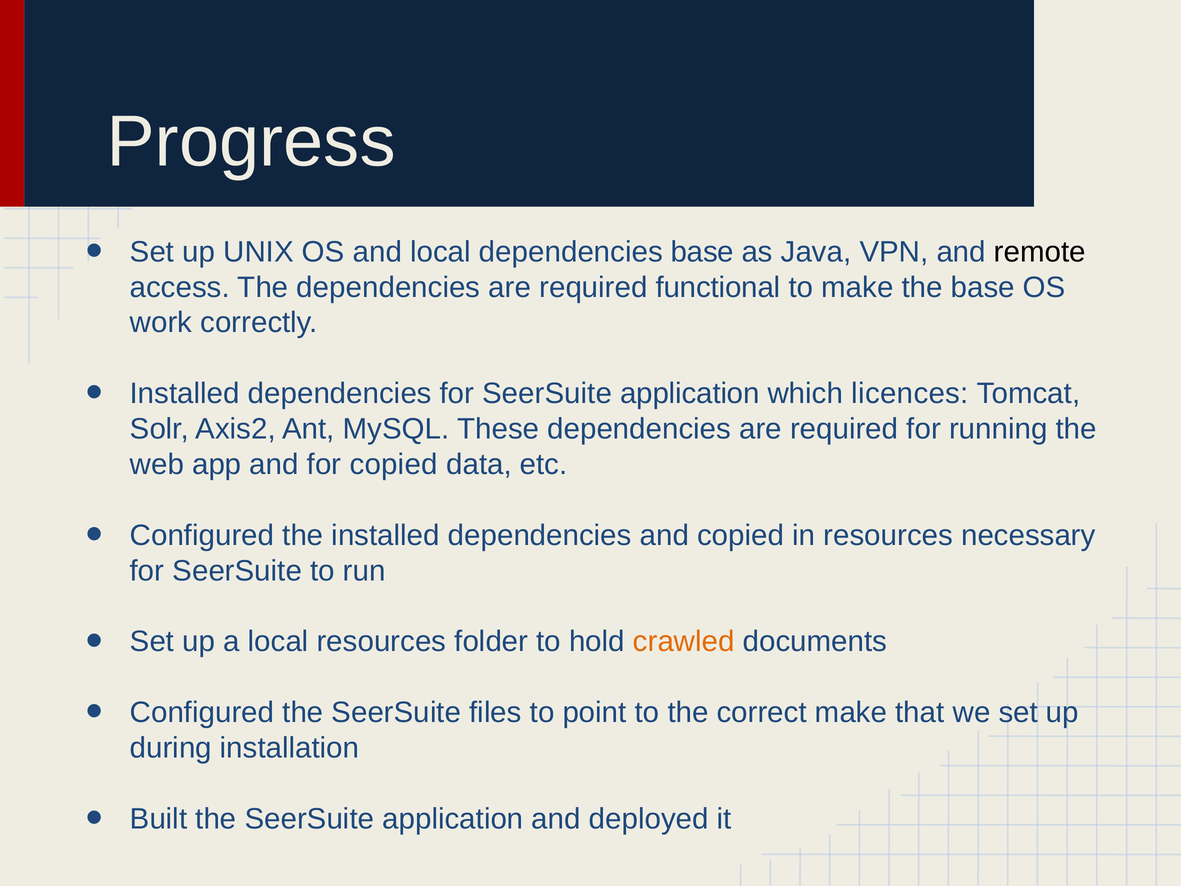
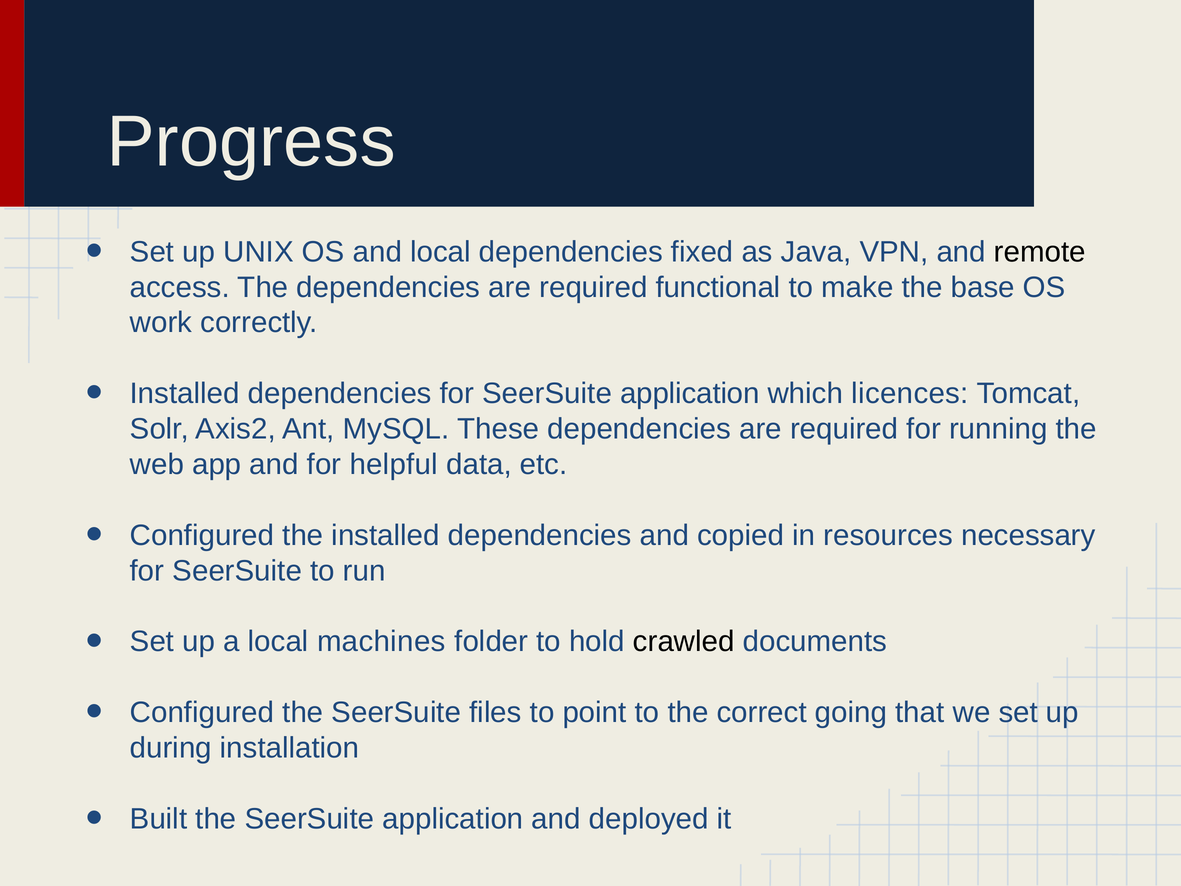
dependencies base: base -> fixed
for copied: copied -> helpful
local resources: resources -> machines
crawled colour: orange -> black
correct make: make -> going
